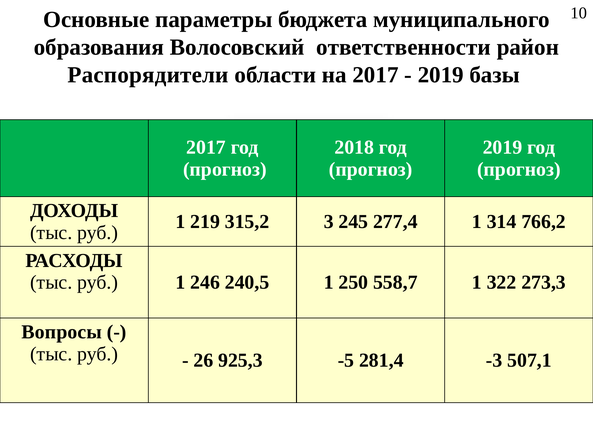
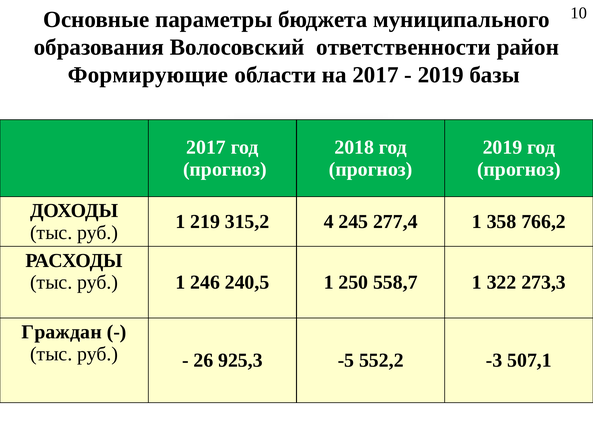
Распорядители: Распорядители -> Формирующие
3: 3 -> 4
314: 314 -> 358
Вопросы: Вопросы -> Граждан
281,4: 281,4 -> 552,2
